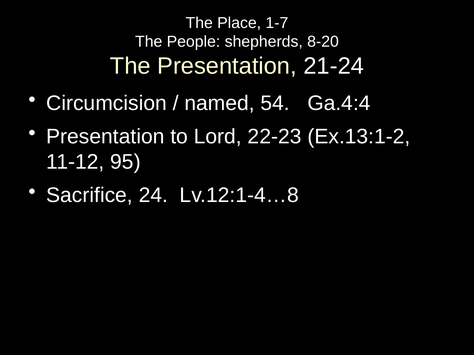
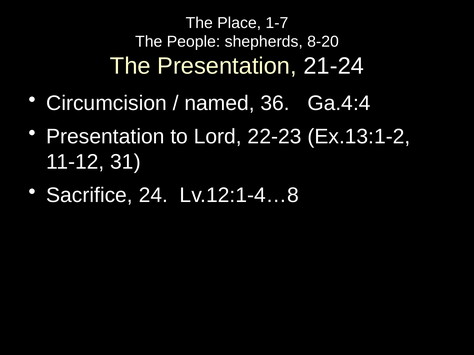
54: 54 -> 36
95: 95 -> 31
